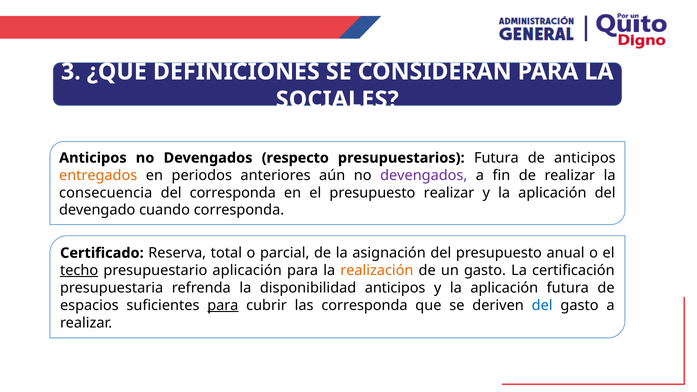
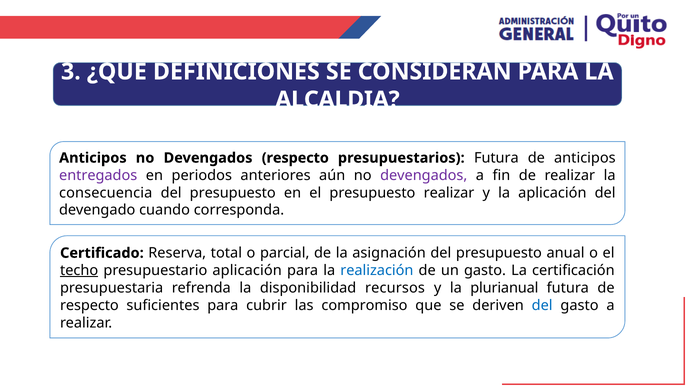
SOCIALES: SOCIALES -> ALCALDIA
entregados colour: orange -> purple
corresponda at (233, 193): corresponda -> presupuesto
realización colour: orange -> blue
disponibilidad anticipos: anticipos -> recursos
aplicación at (504, 288): aplicación -> plurianual
espacios at (89, 305): espacios -> respecto
para at (223, 305) underline: present -> none
las corresponda: corresponda -> compromiso
